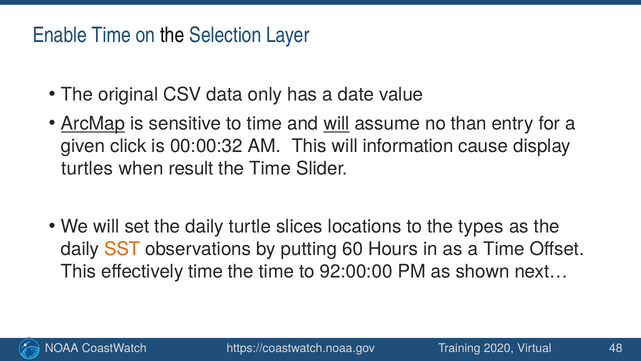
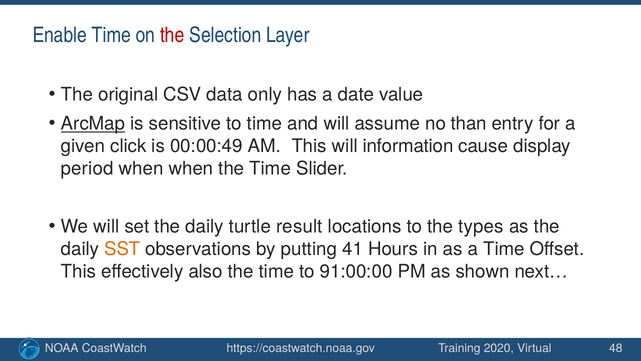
the at (172, 35) colour: black -> red
will at (336, 124) underline: present -> none
00:00:32: 00:00:32 -> 00:00:49
turtles: turtles -> period
when result: result -> when
slices: slices -> result
60: 60 -> 41
effectively time: time -> also
92:00:00: 92:00:00 -> 91:00:00
